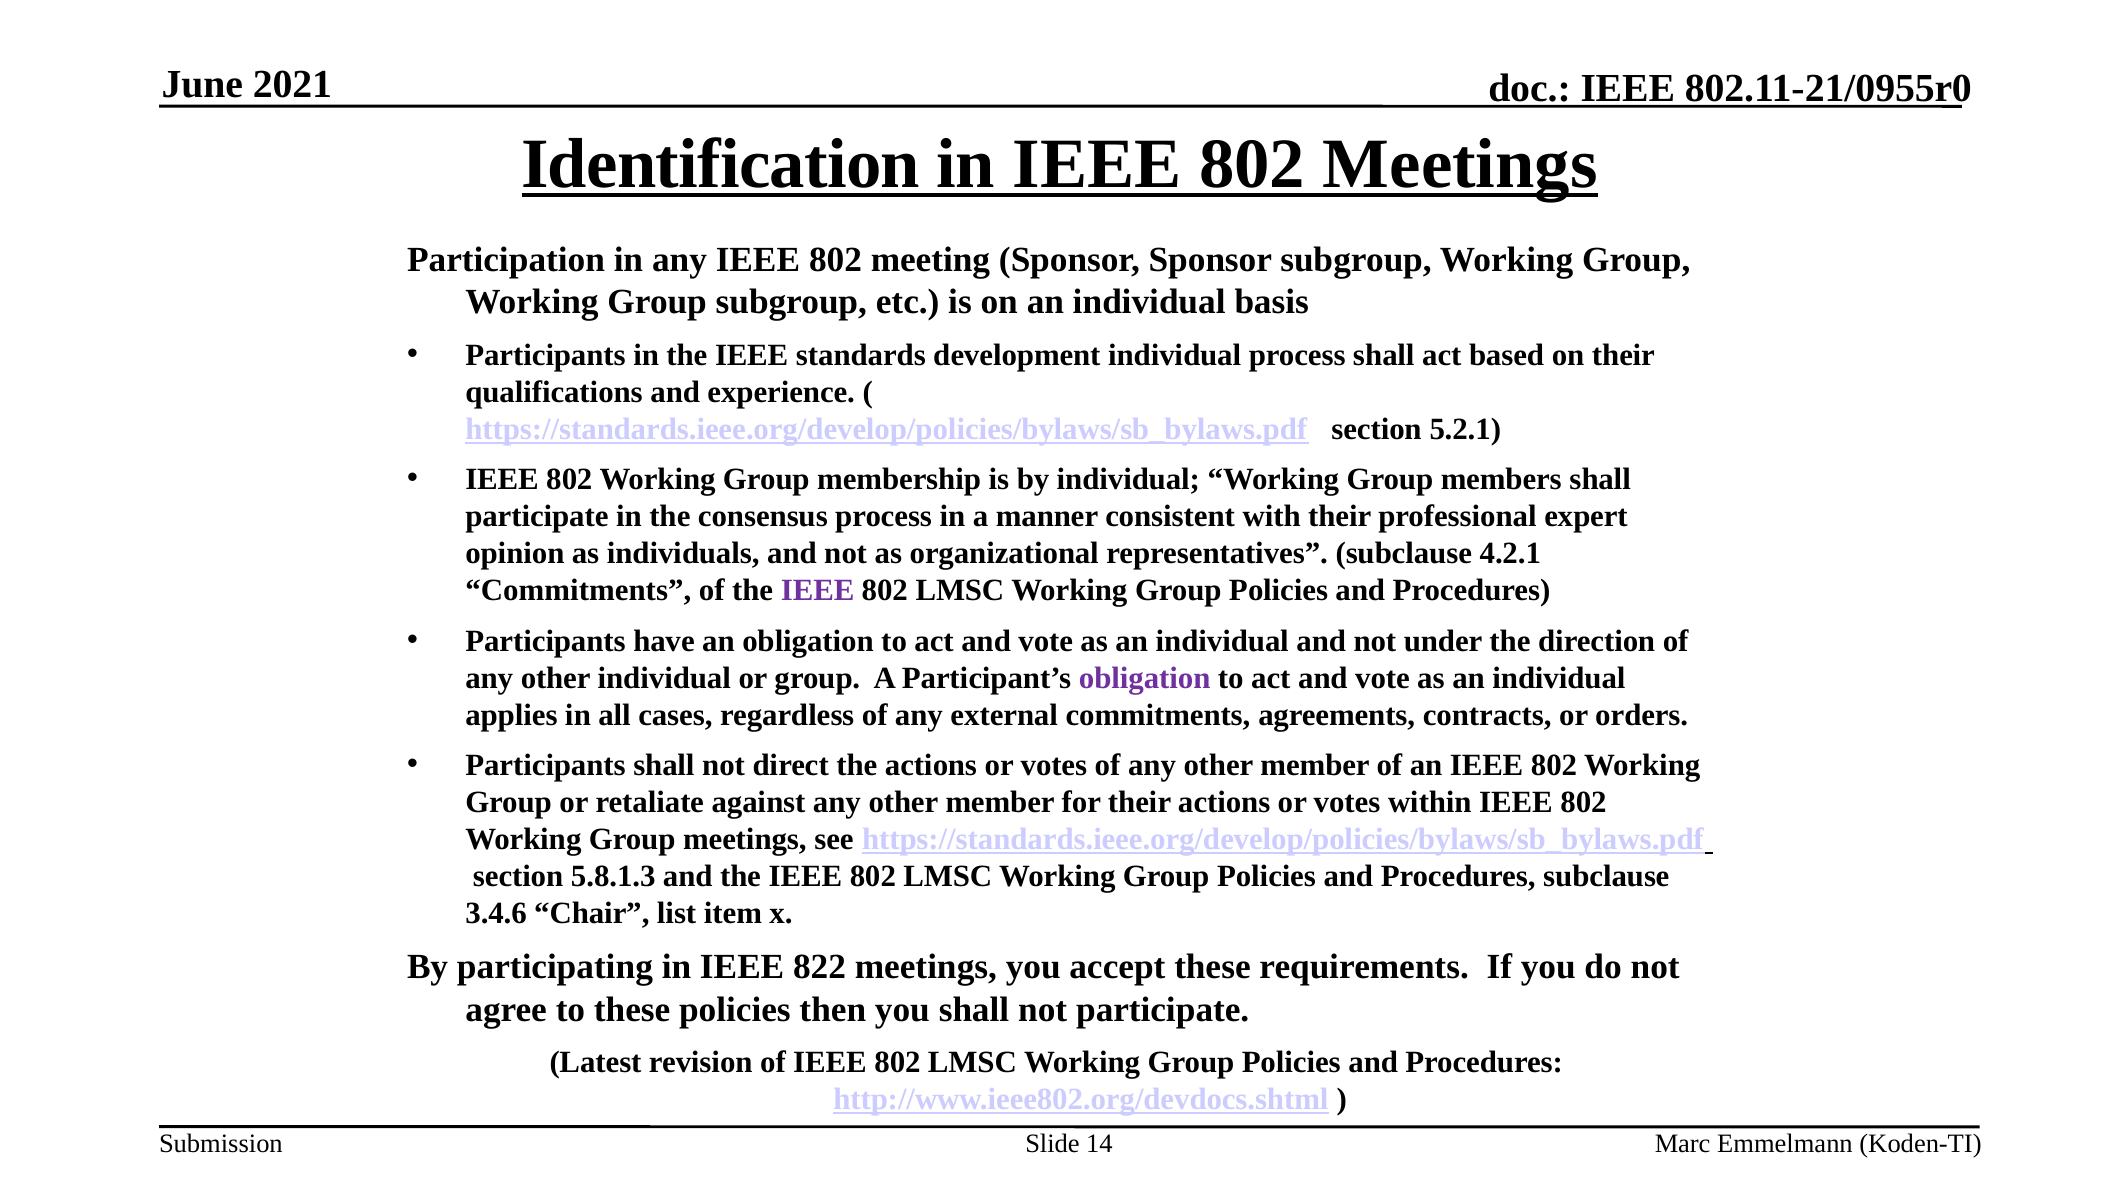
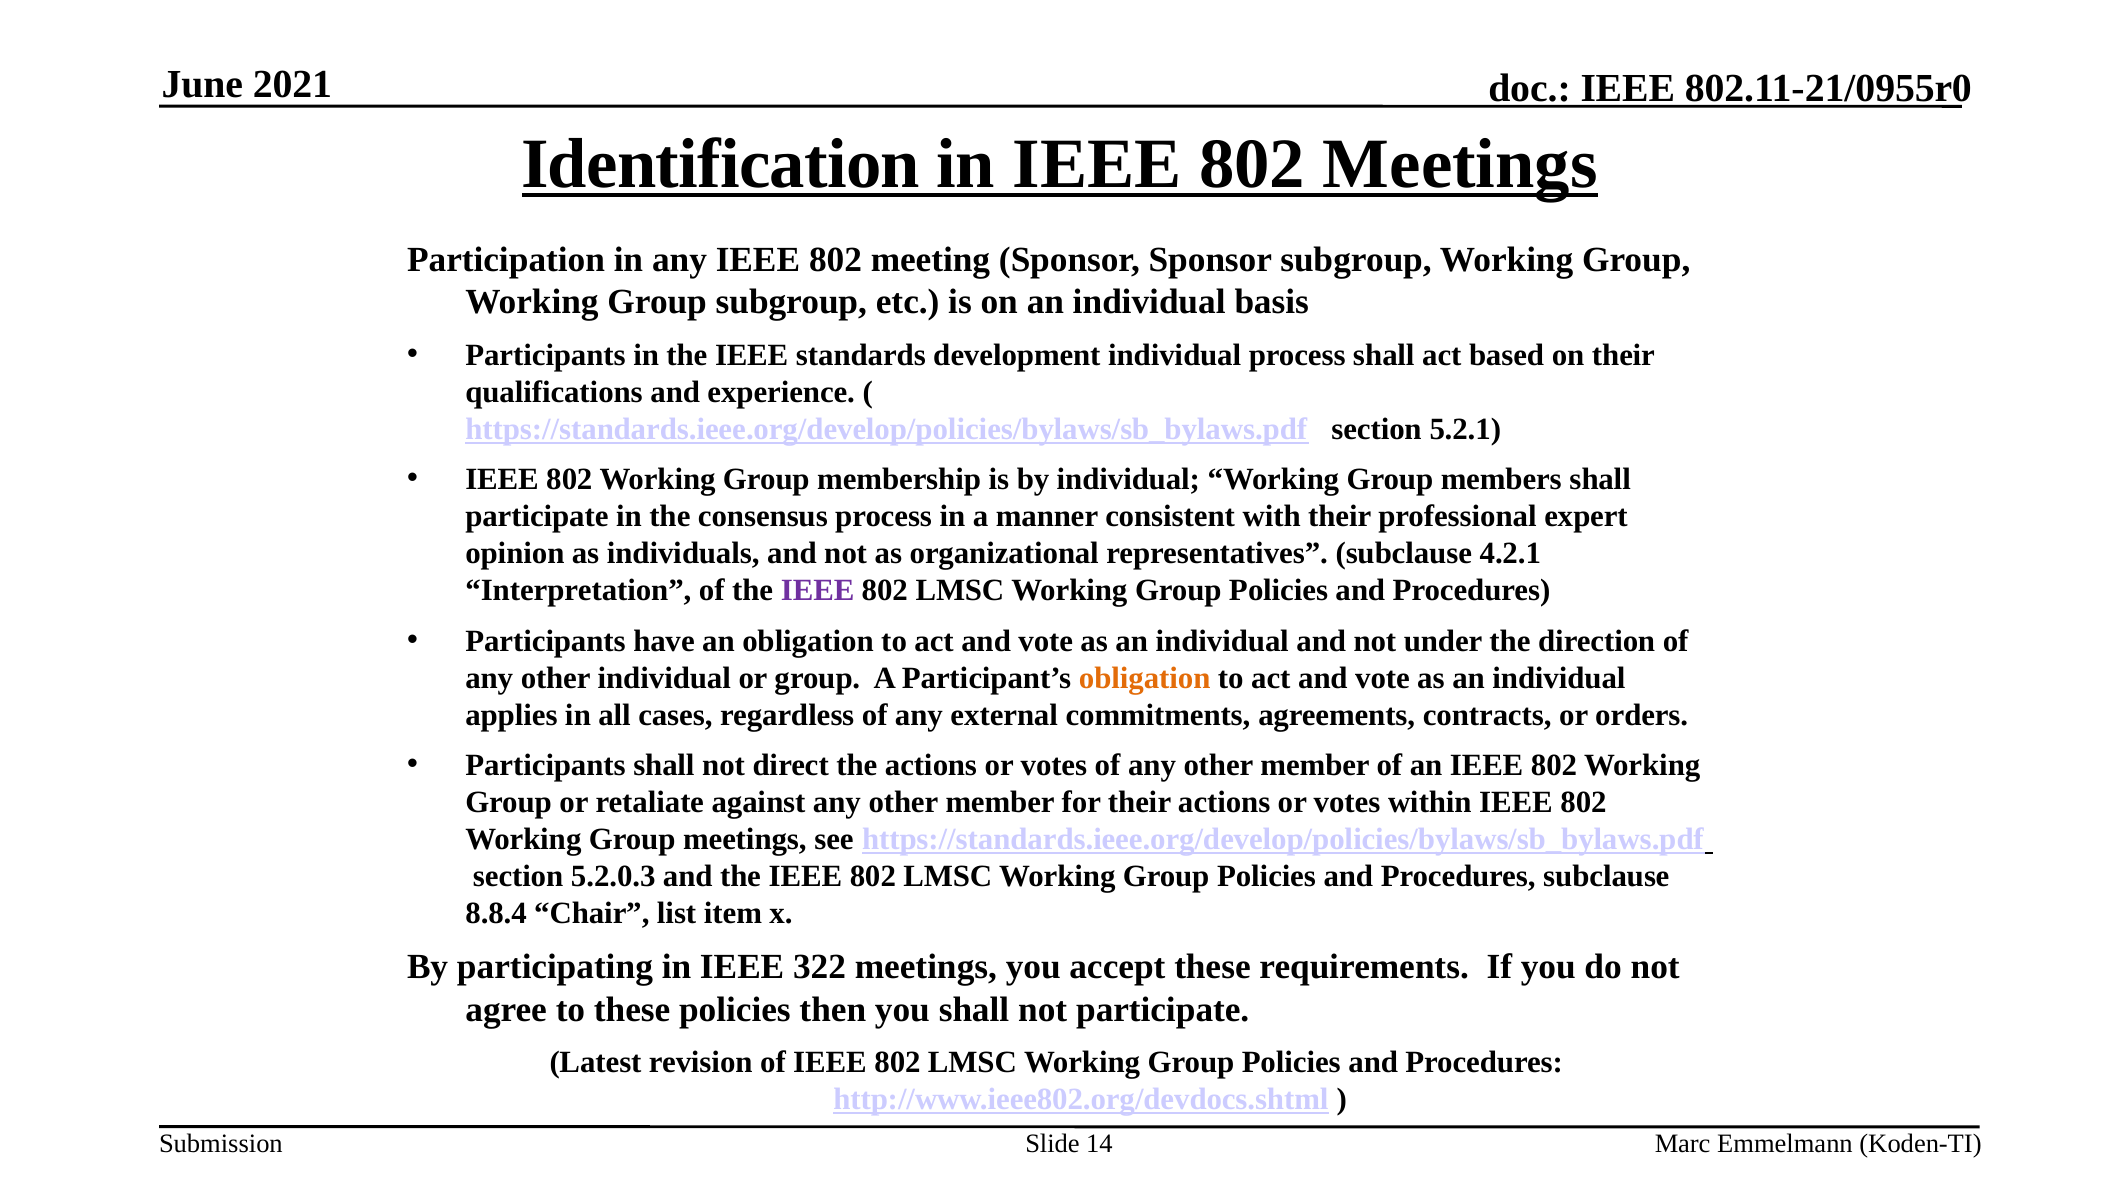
Commitments at (578, 591): Commitments -> Interpretation
obligation at (1145, 678) colour: purple -> orange
5.8.1.3: 5.8.1.3 -> 5.2.0.3
3.4.6: 3.4.6 -> 8.8.4
822: 822 -> 322
